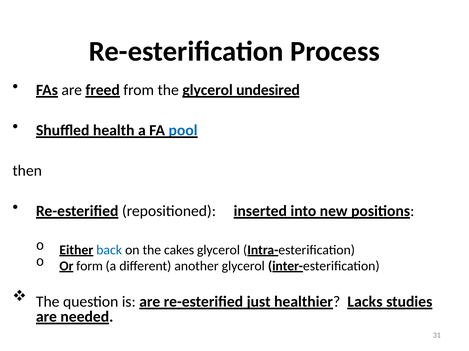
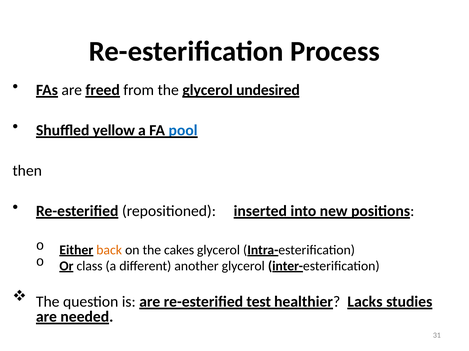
health: health -> yellow
back colour: blue -> orange
form: form -> class
just: just -> test
